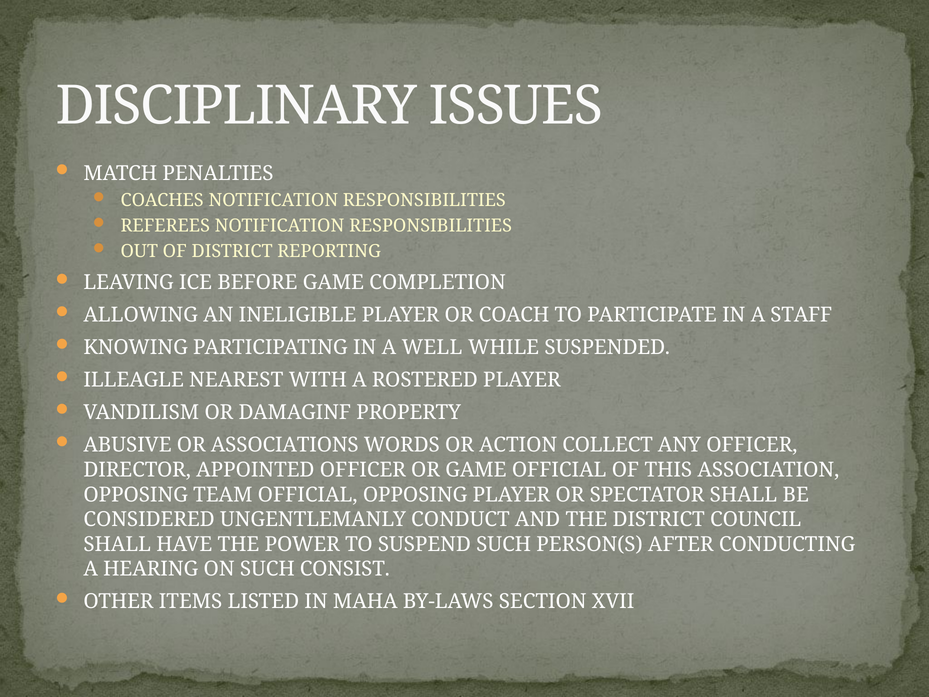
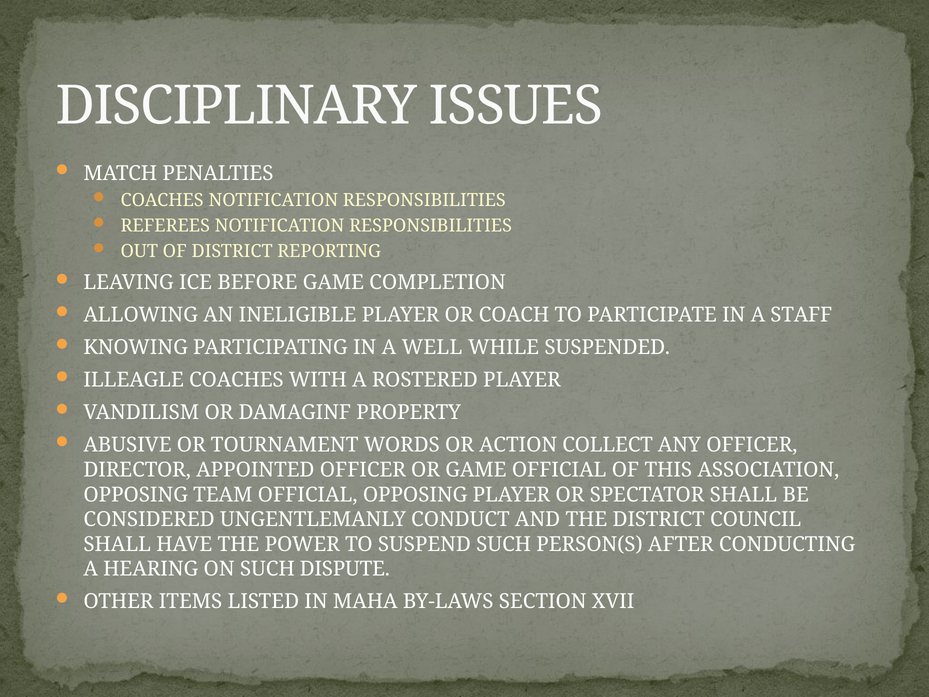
ILLEAGLE NEAREST: NEAREST -> COACHES
ASSOCIATIONS: ASSOCIATIONS -> TOURNAMENT
CONSIST: CONSIST -> DISPUTE
